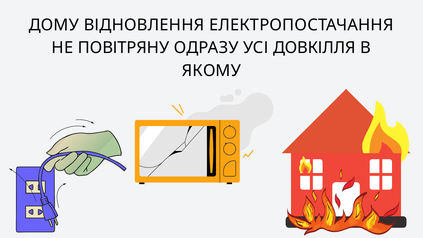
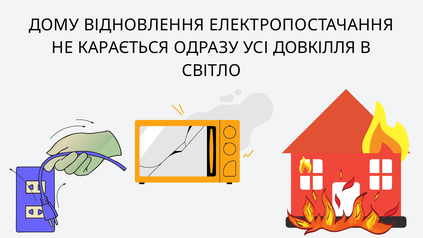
ПОВІТРЯНУ: ПОВІТРЯНУ -> КАРАЄТЬСЯ
ЯКОМУ: ЯКОМУ -> СВІТЛО
